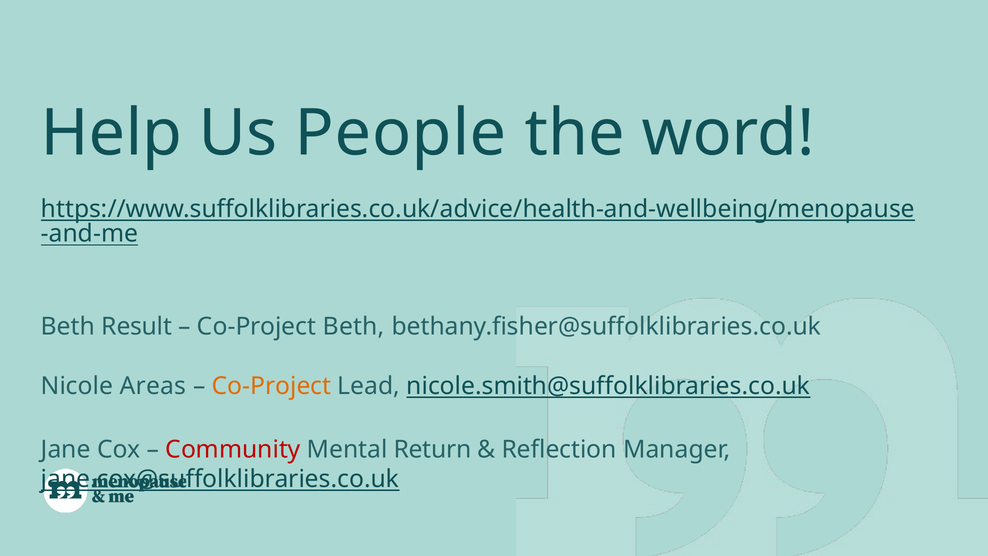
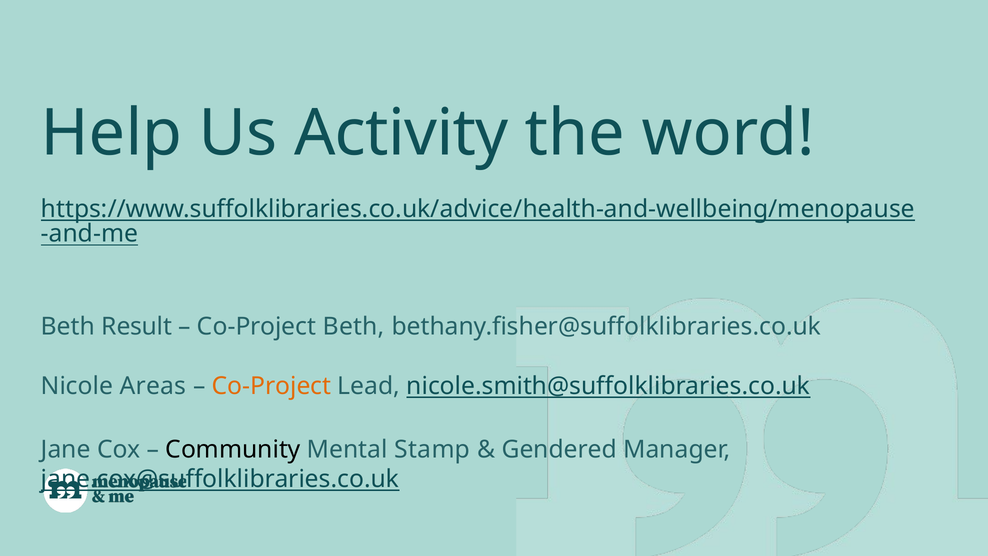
People: People -> Activity
Community colour: red -> black
Return: Return -> Stamp
Reflection: Reflection -> Gendered
